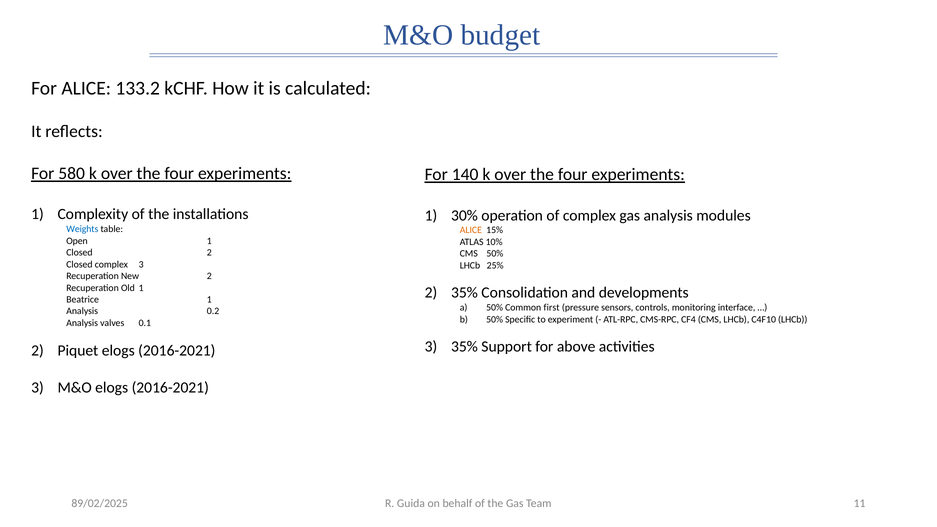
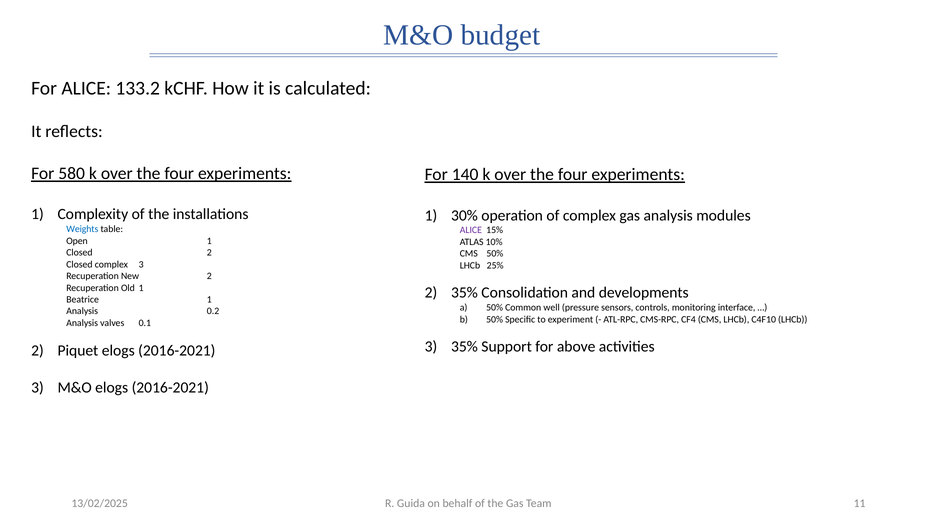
ALICE at (471, 230) colour: orange -> purple
first: first -> well
89/02/2025: 89/02/2025 -> 13/02/2025
